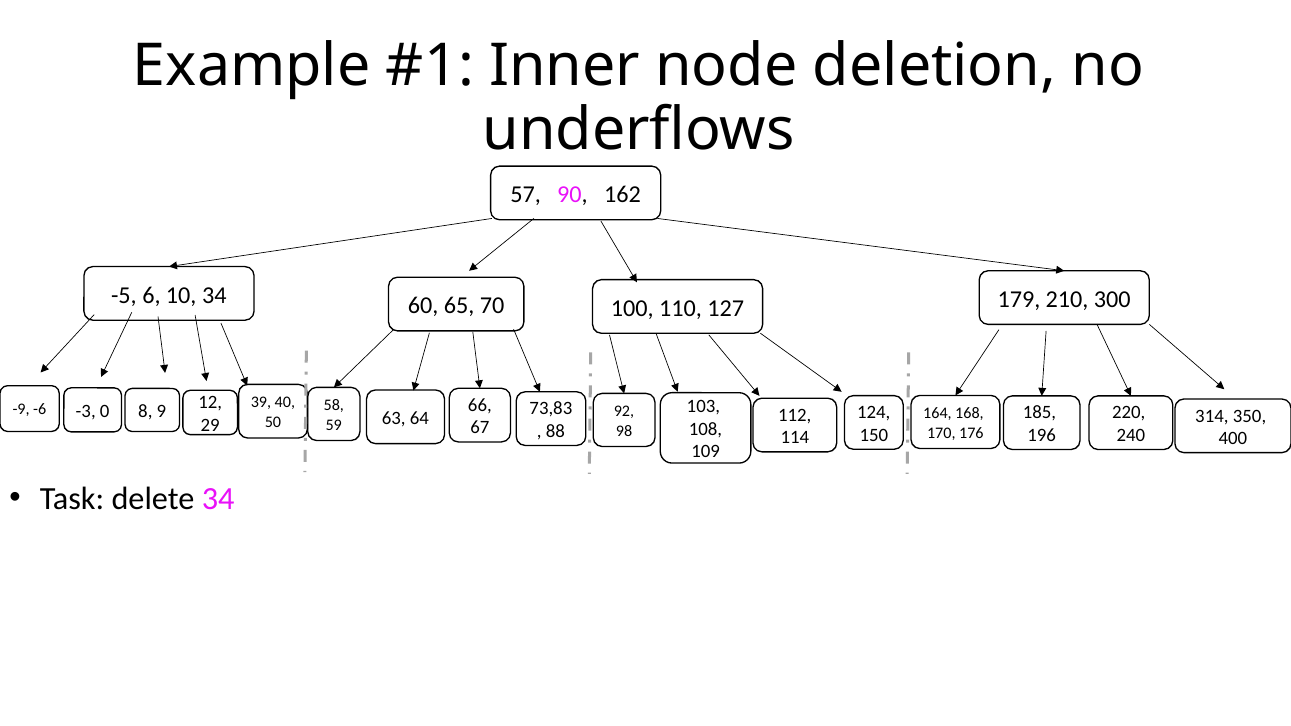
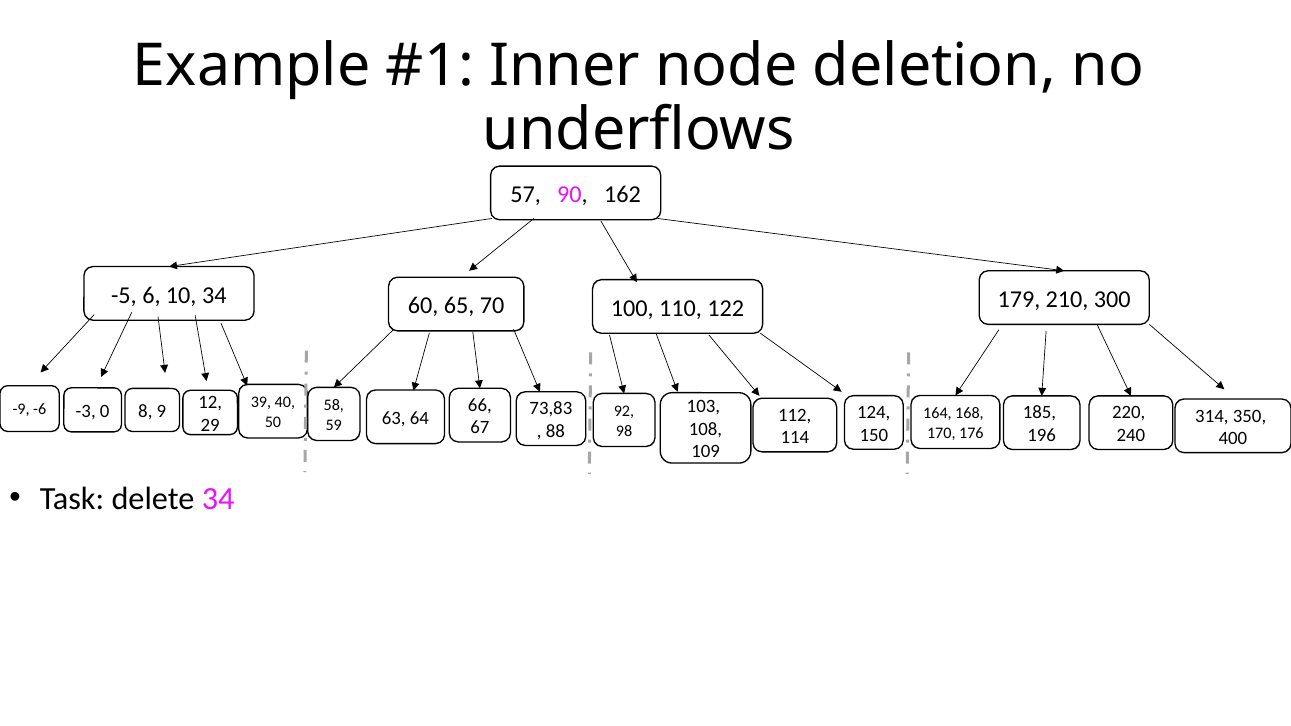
127: 127 -> 122
